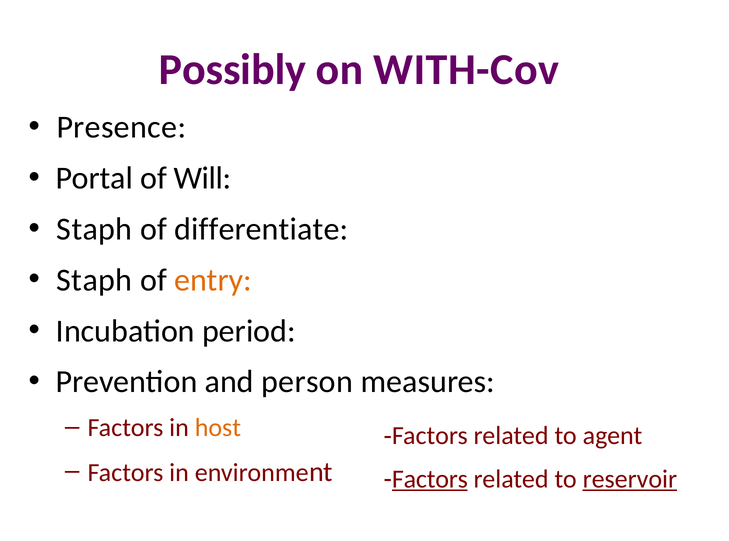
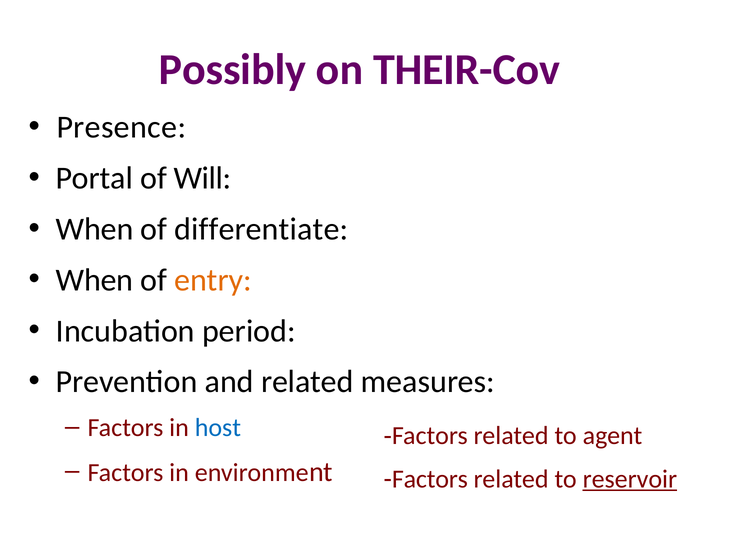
WITH-Cov: WITH-Cov -> THEIR-Cov
Staph at (94, 229): Staph -> When
Staph at (94, 280): Staph -> When
and person: person -> related
host colour: orange -> blue
Factors at (430, 479) underline: present -> none
